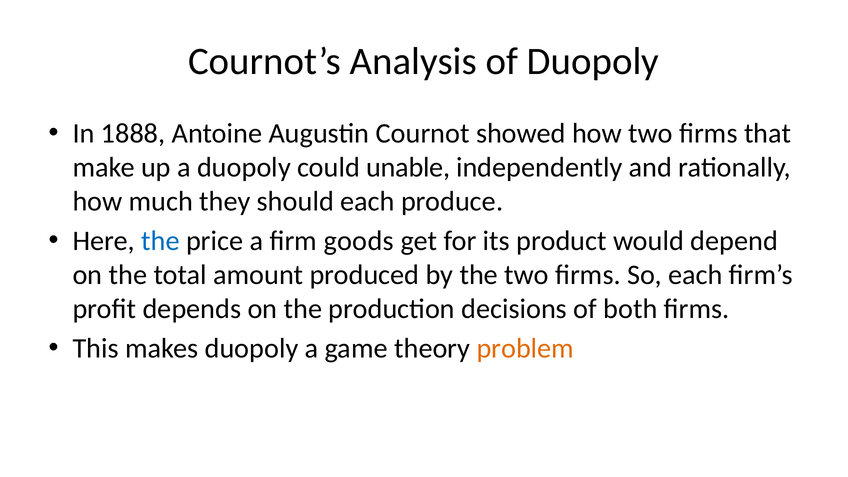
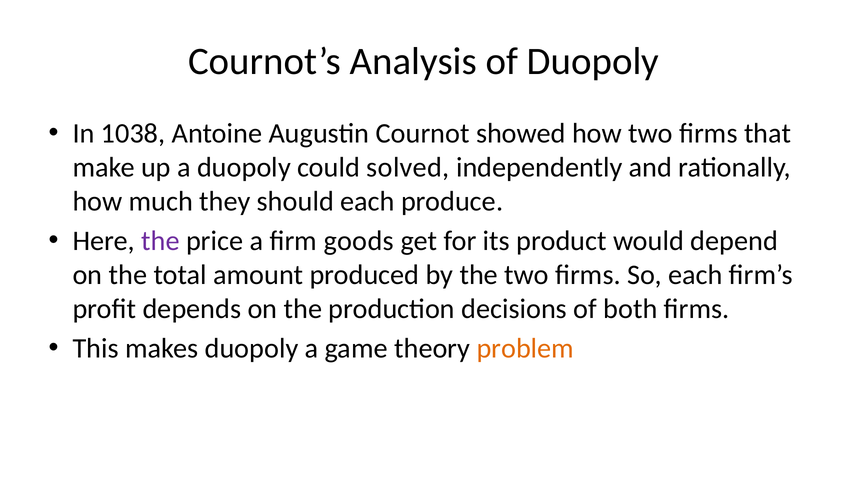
1888: 1888 -> 1038
unable: unable -> solved
the at (160, 241) colour: blue -> purple
